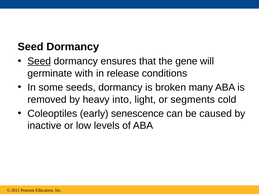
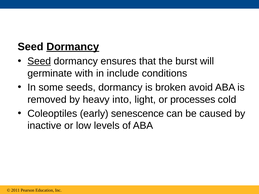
Dormancy at (73, 47) underline: none -> present
gene: gene -> burst
release: release -> include
many: many -> avoid
segments: segments -> processes
